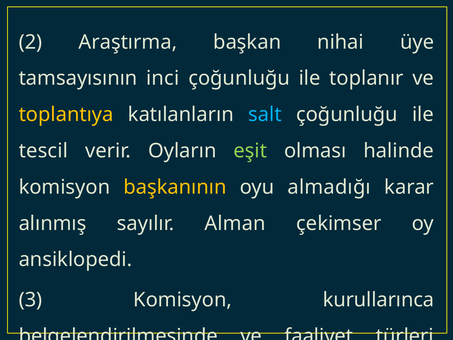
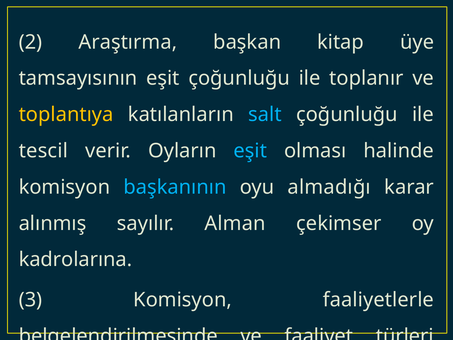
nihai: nihai -> kitap
tamsayısının inci: inci -> eşit
eşit at (250, 151) colour: light green -> light blue
başkanının colour: yellow -> light blue
ansiklopedi: ansiklopedi -> kadrolarına
kurullarınca: kurullarınca -> faaliyetlerle
